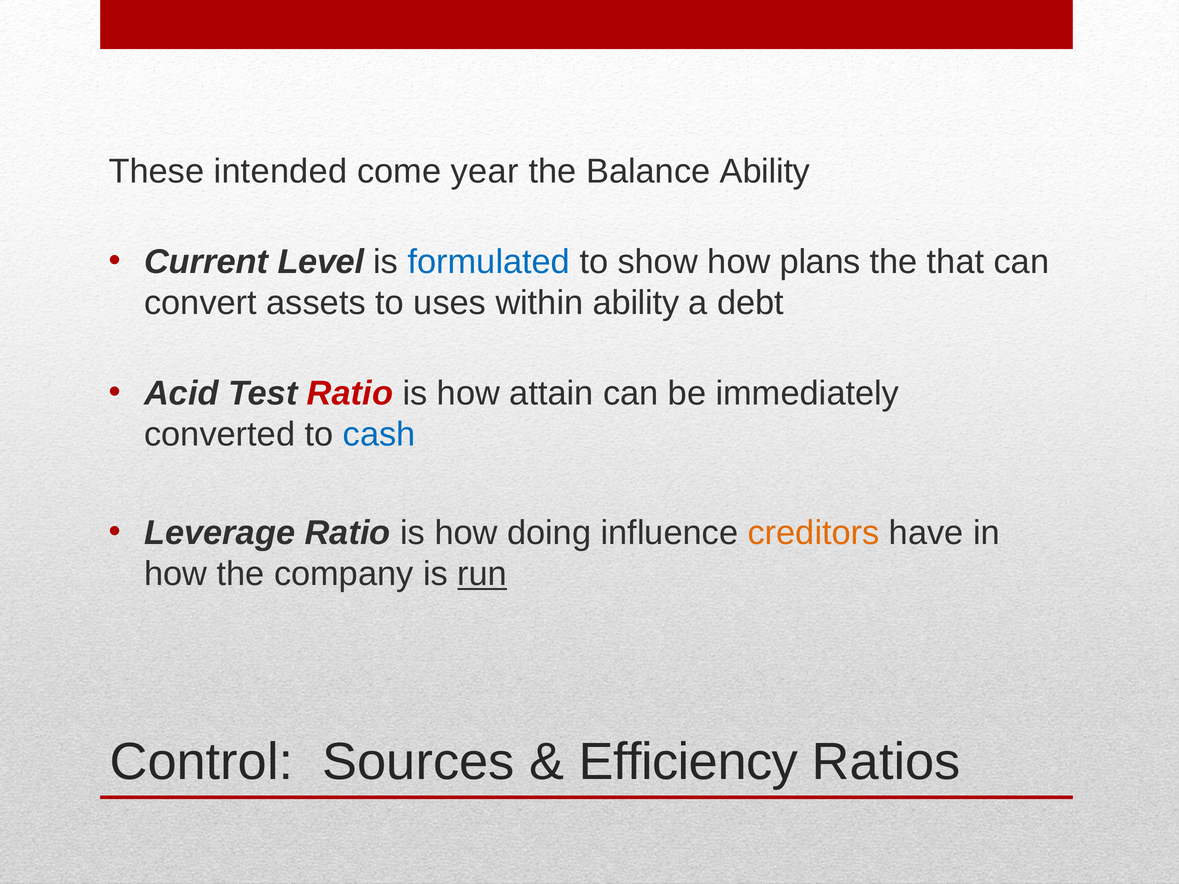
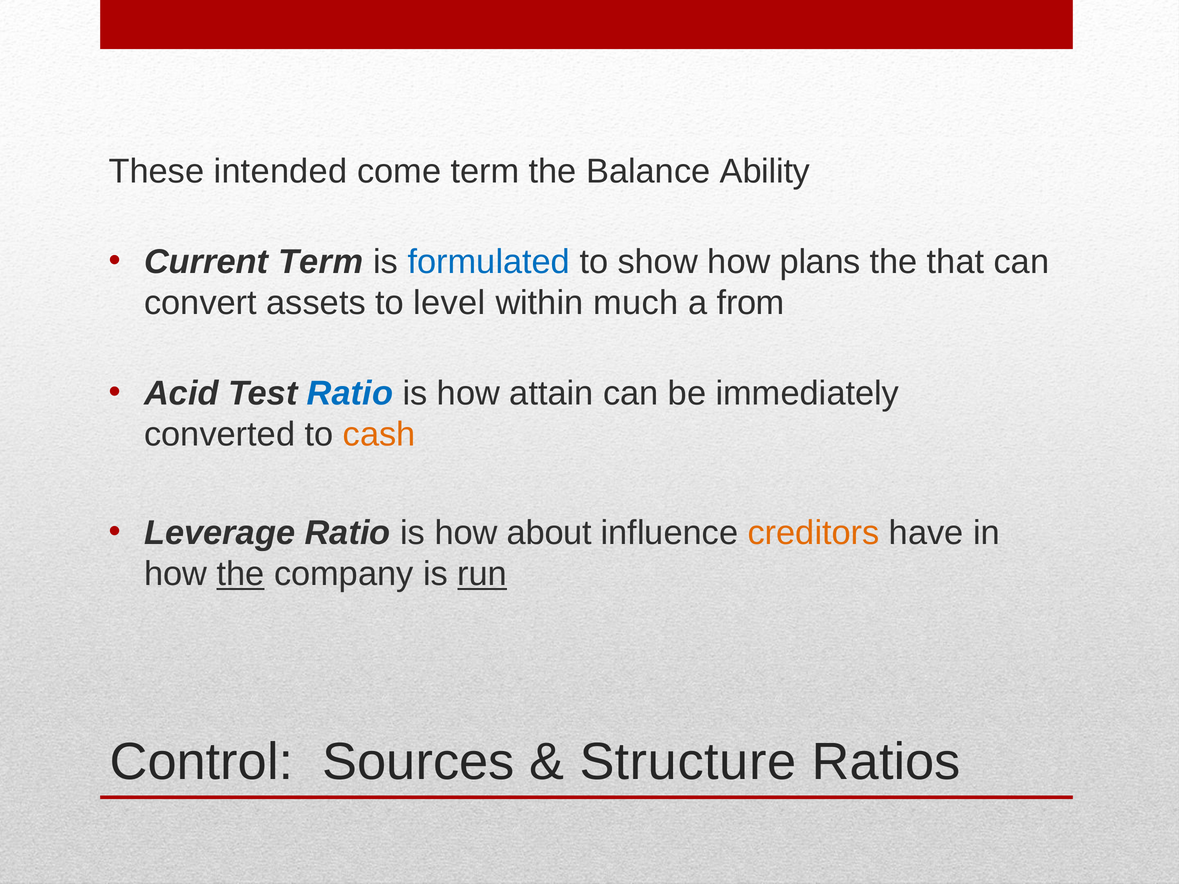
come year: year -> term
Current Level: Level -> Term
uses: uses -> level
within ability: ability -> much
debt: debt -> from
Ratio at (350, 393) colour: red -> blue
cash colour: blue -> orange
doing: doing -> about
the at (241, 574) underline: none -> present
Efficiency: Efficiency -> Structure
